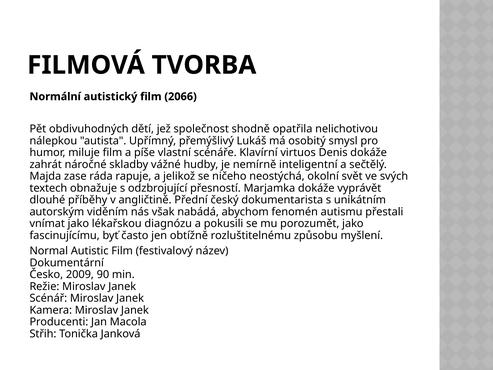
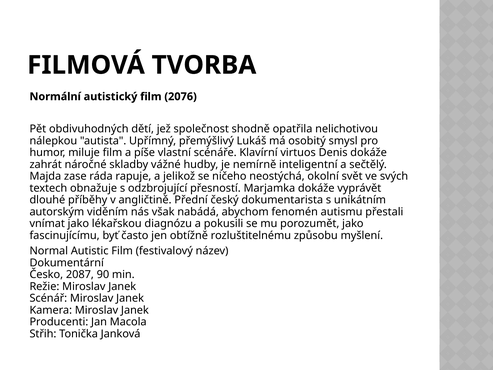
2066: 2066 -> 2076
2009: 2009 -> 2087
